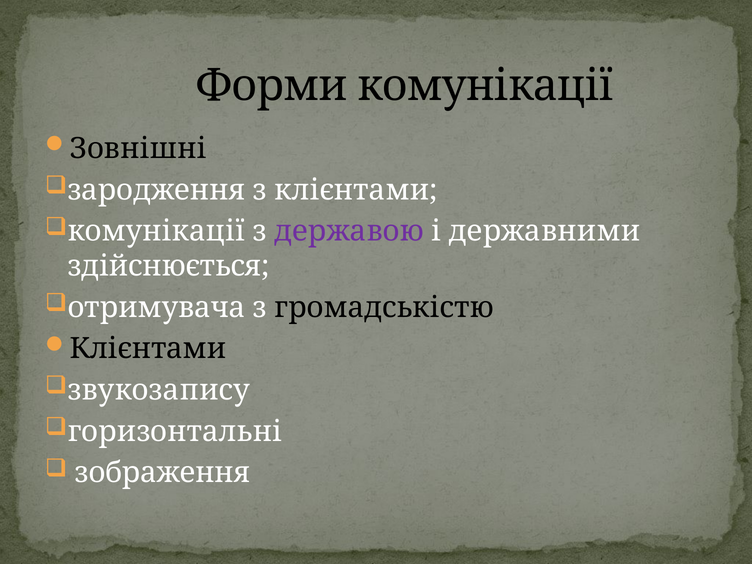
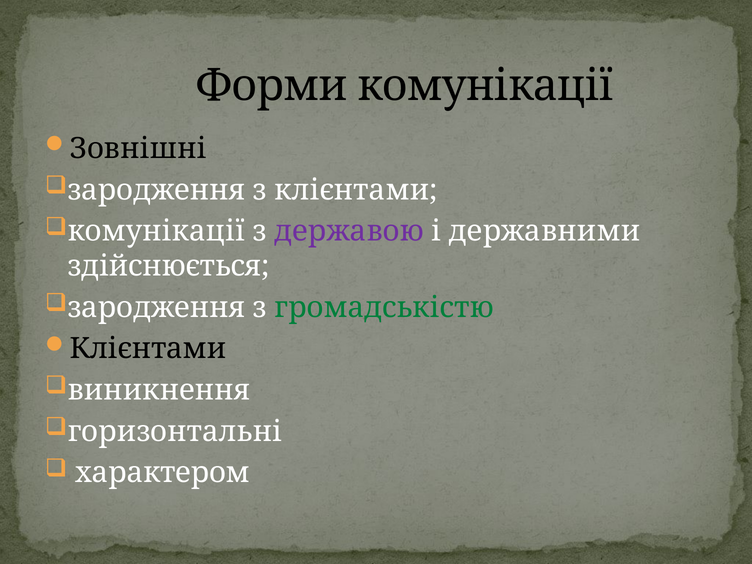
отримувача at (157, 307): отримувача -> зародження
громадськістю colour: black -> green
звукозапису: звукозапису -> виникнення
зображення: зображення -> характером
